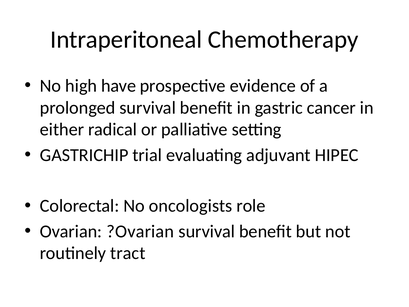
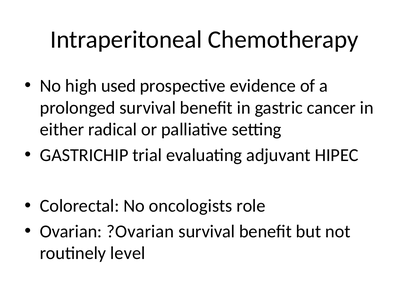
have: have -> used
tract: tract -> level
